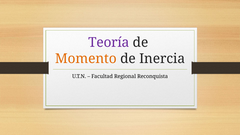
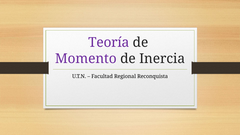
Momento colour: orange -> purple
